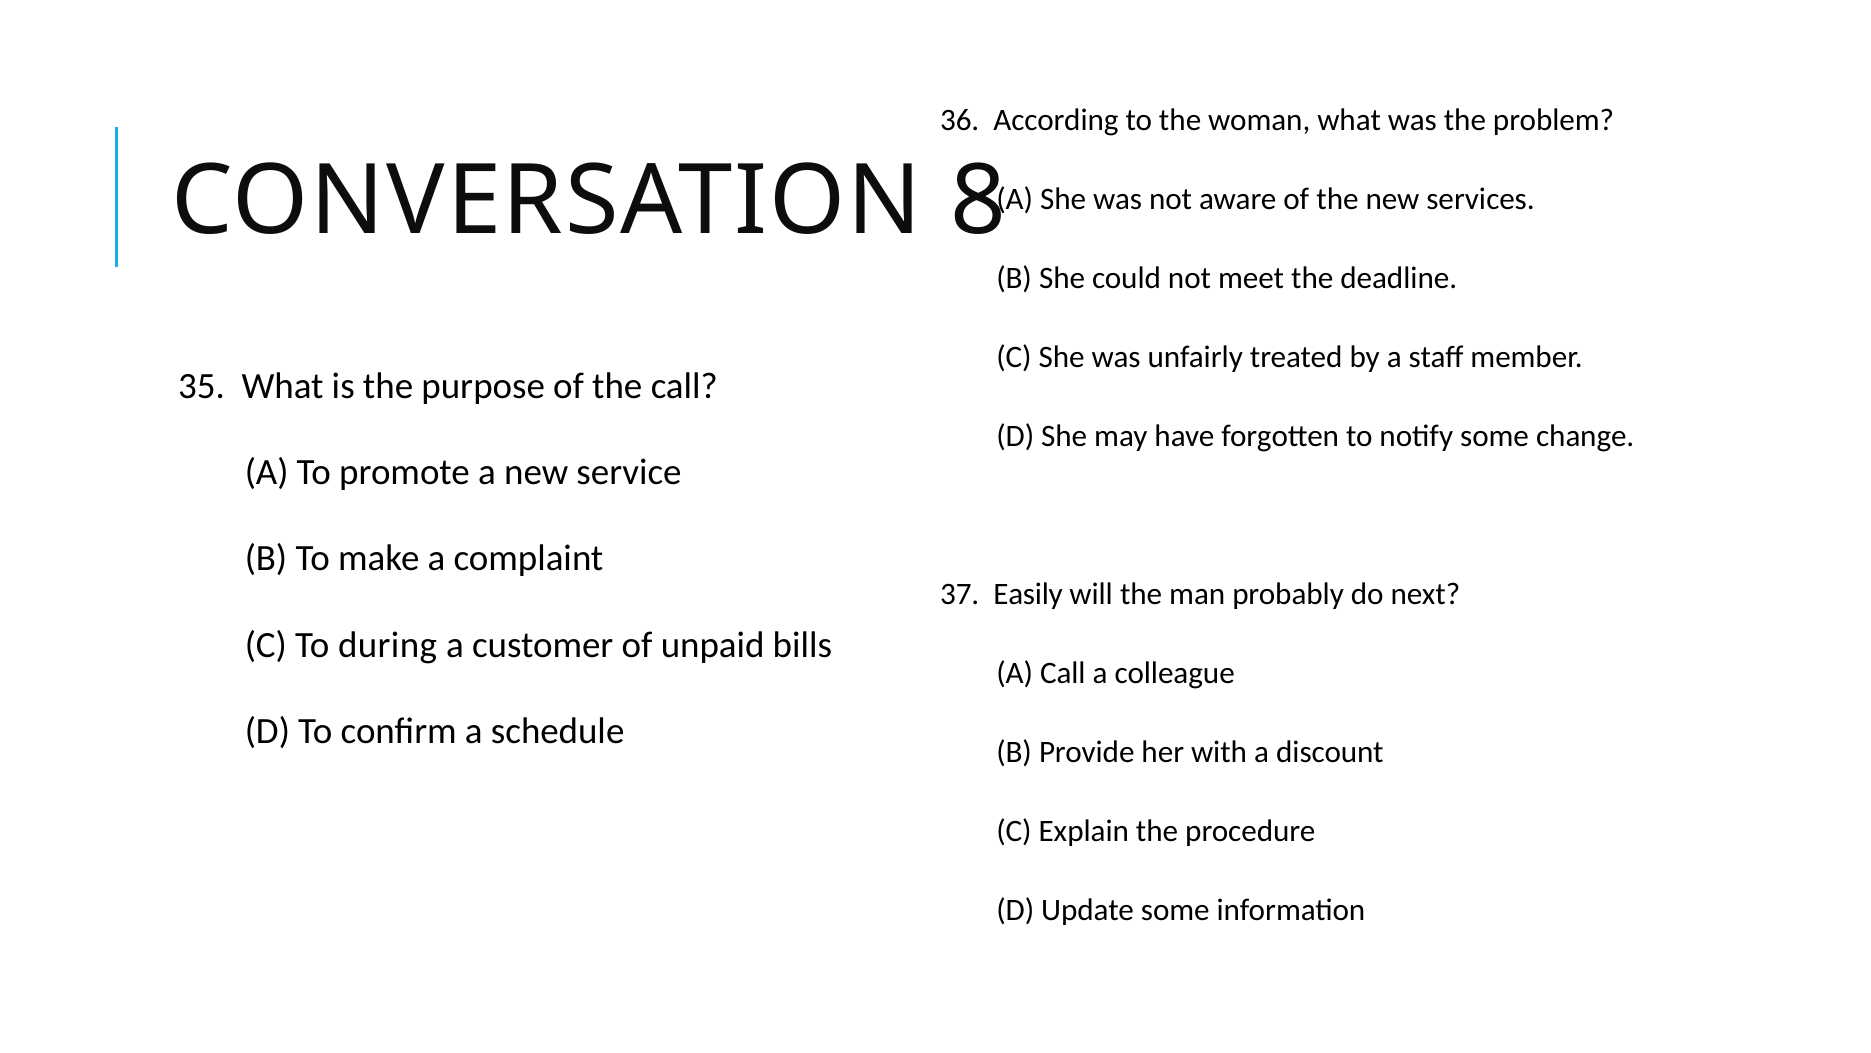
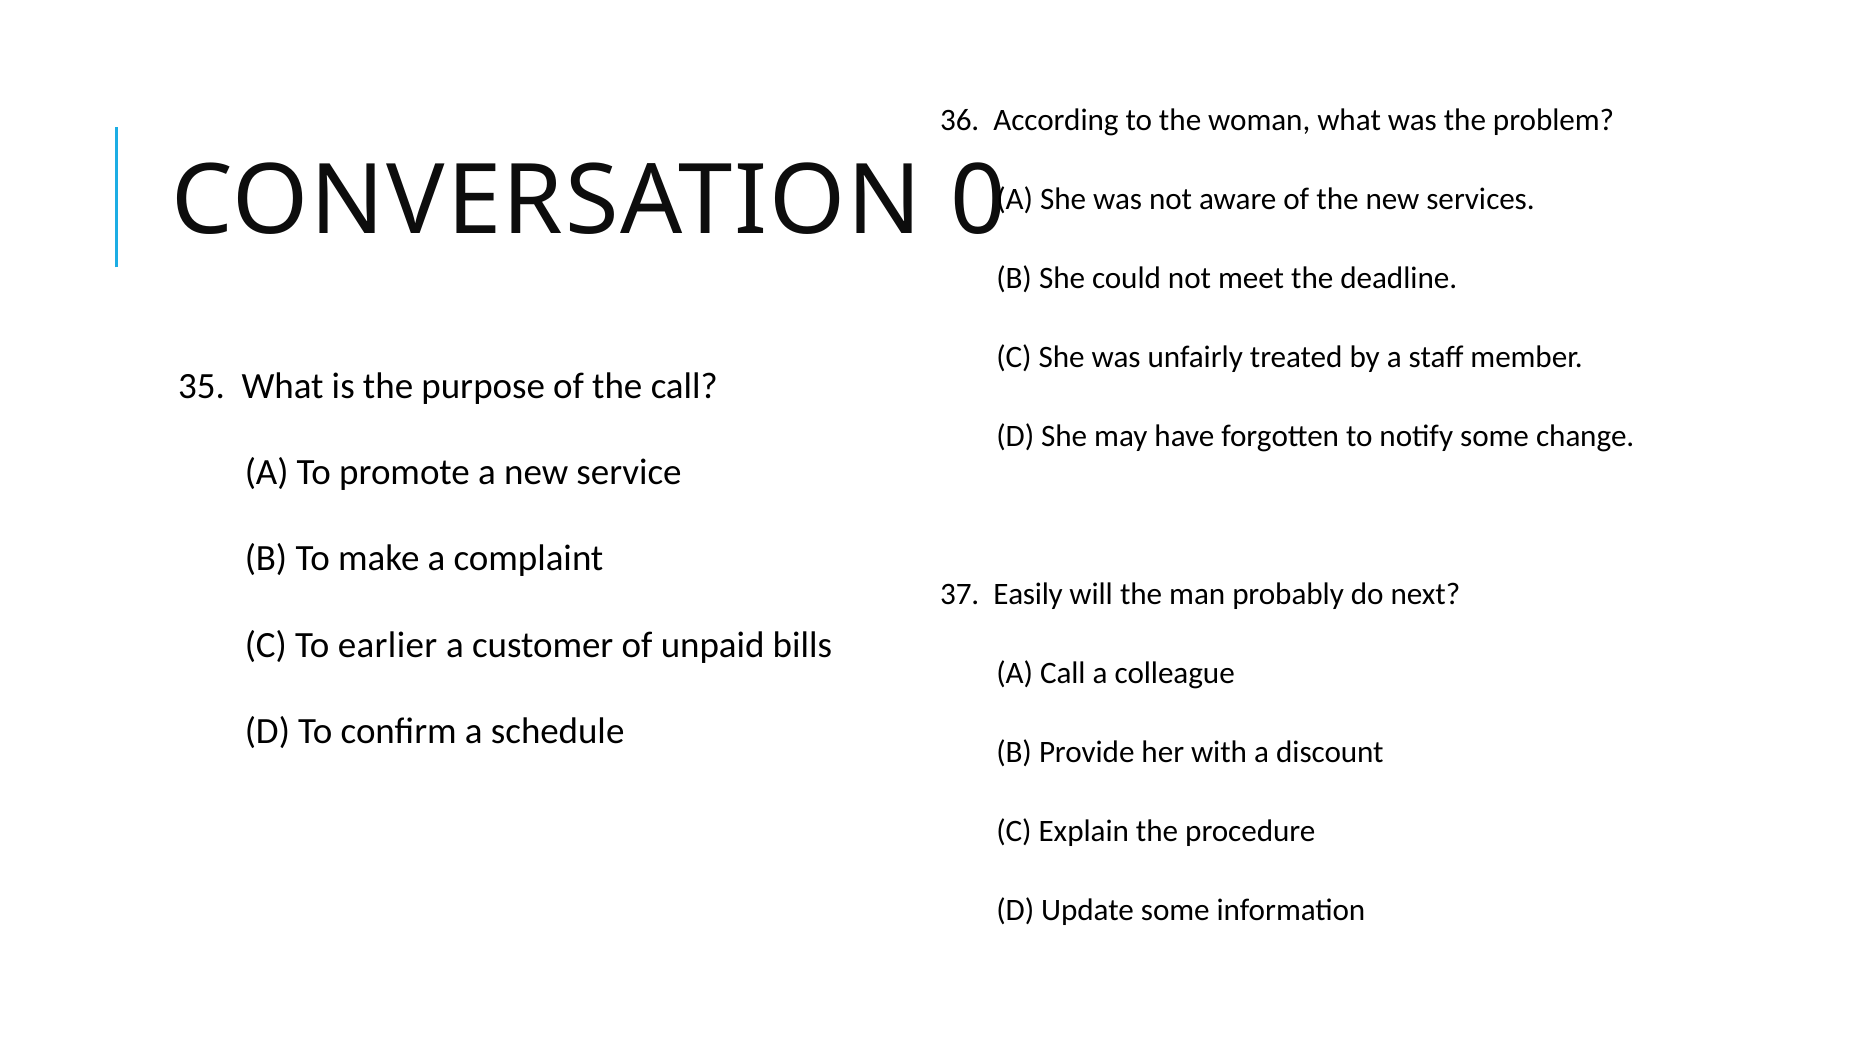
8: 8 -> 0
during: during -> earlier
